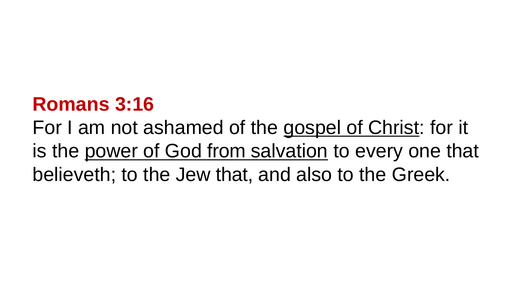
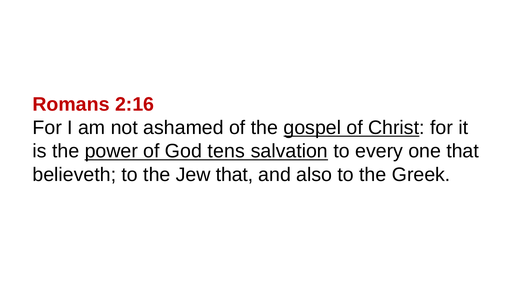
3:16: 3:16 -> 2:16
from: from -> tens
